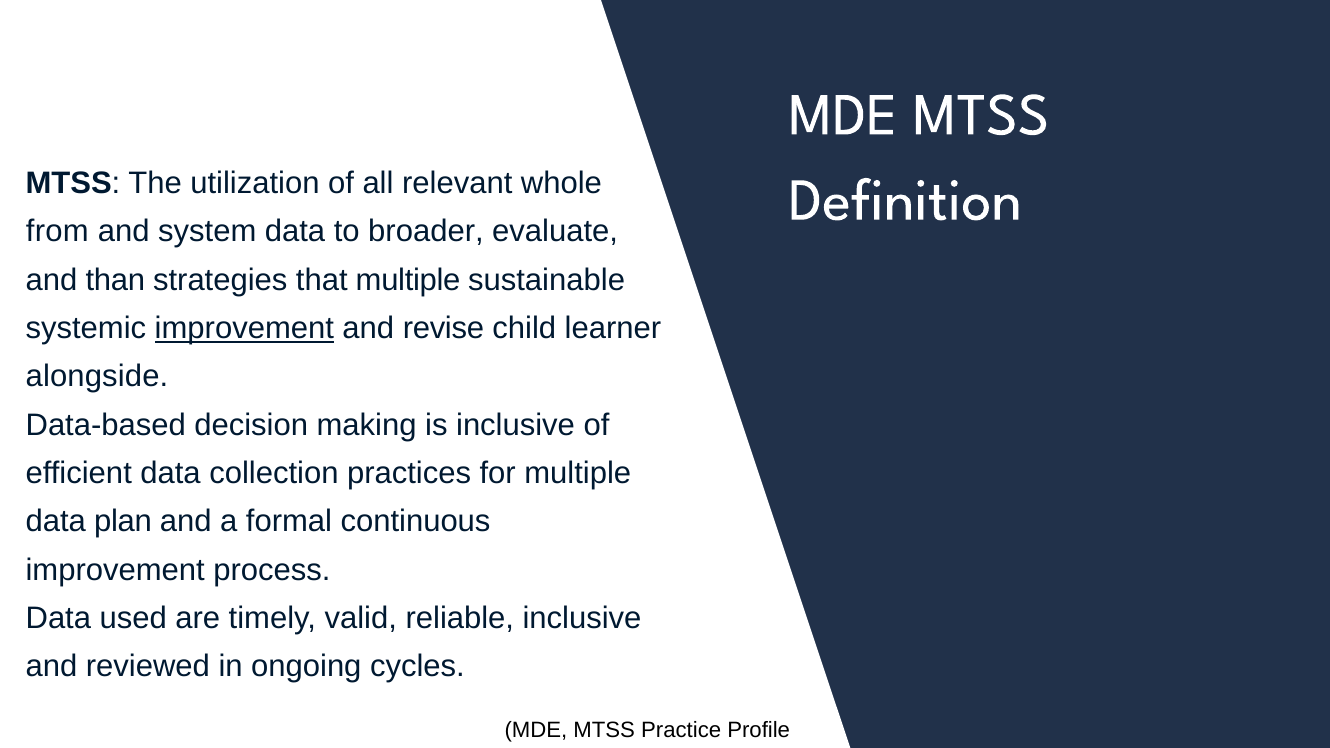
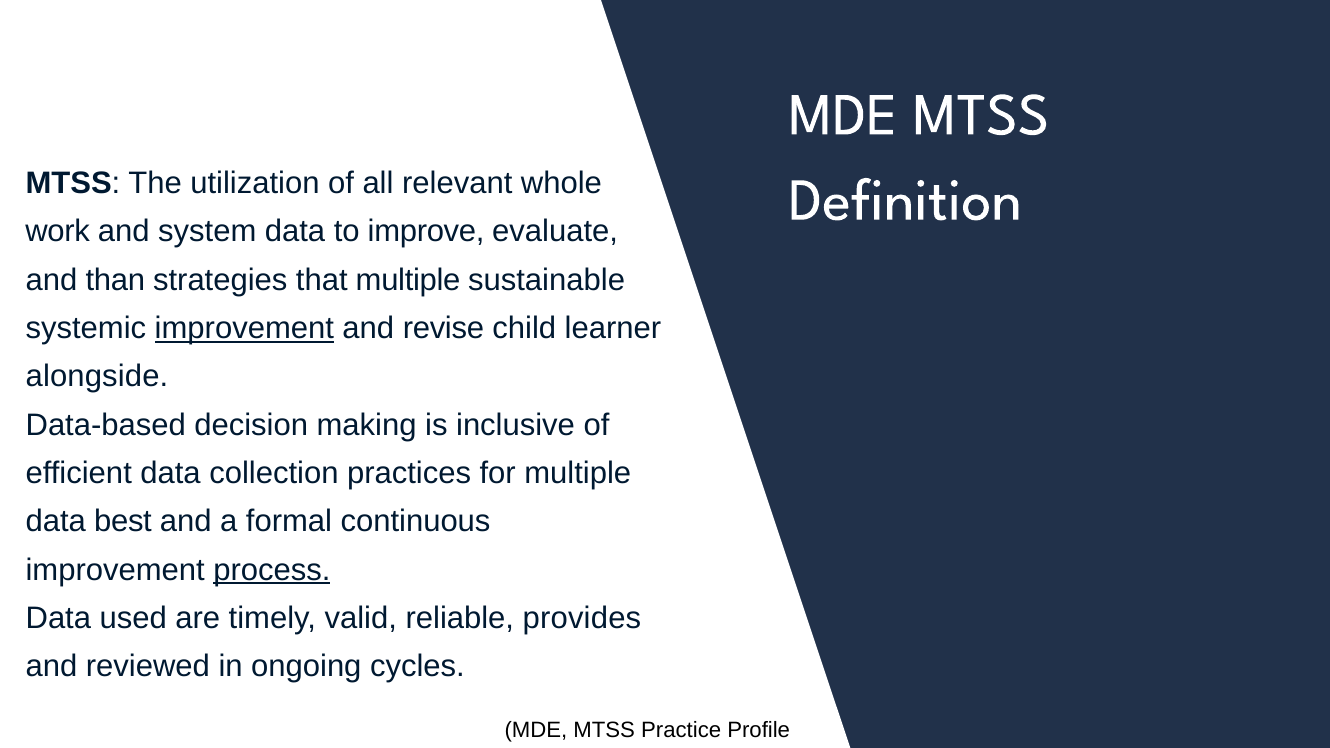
from: from -> work
broader: broader -> improve
plan: plan -> best
process underline: none -> present
reliable inclusive: inclusive -> provides
